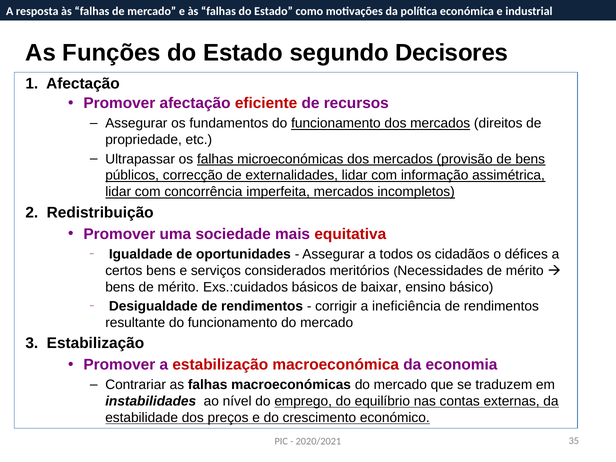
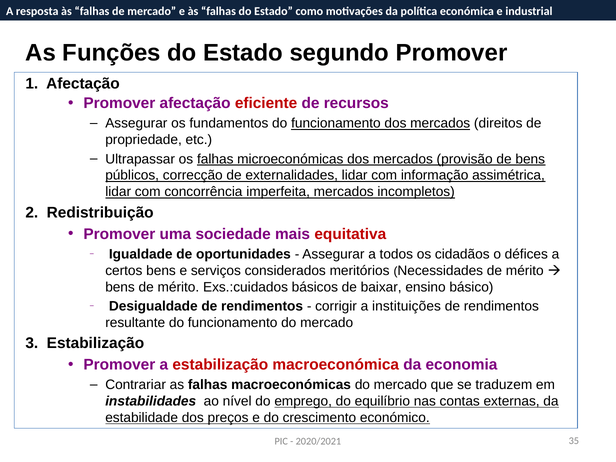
segundo Decisores: Decisores -> Promover
ineficiência: ineficiência -> instituições
